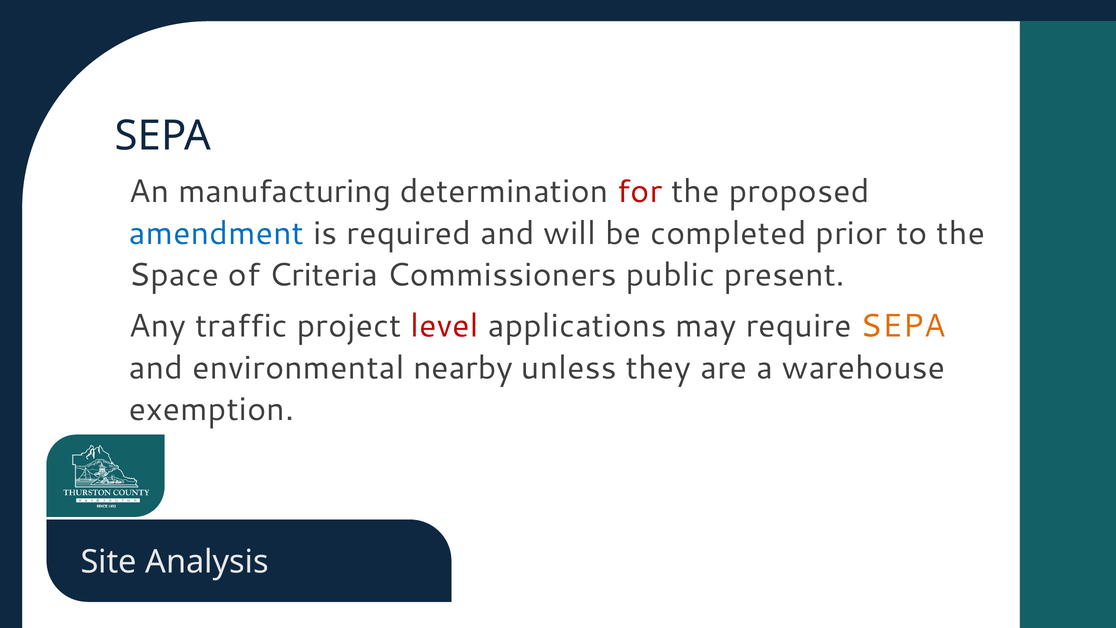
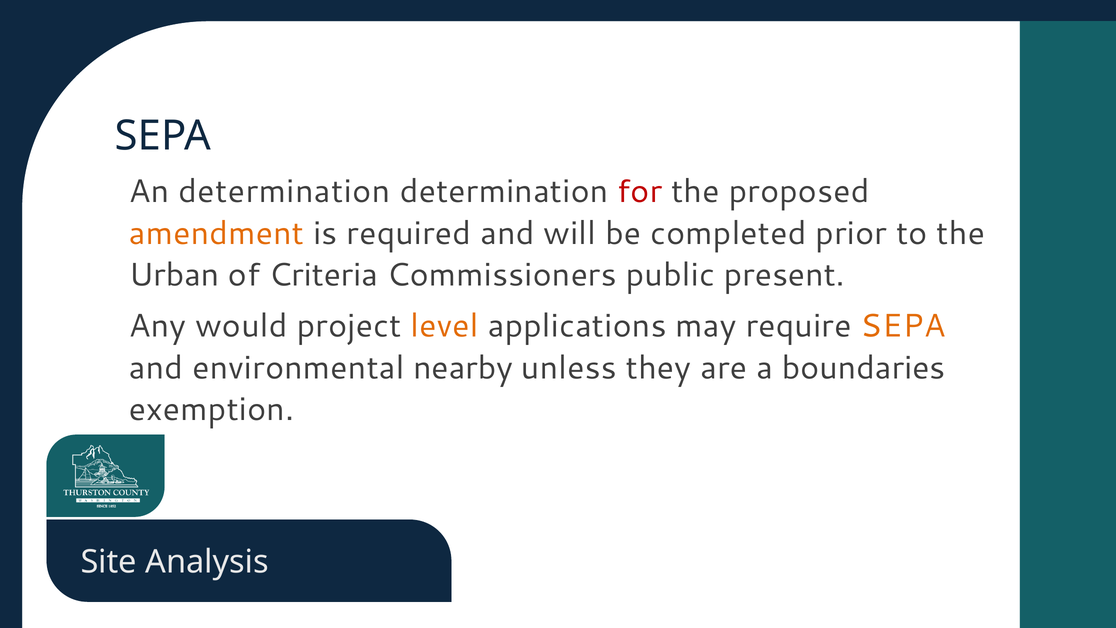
An manufacturing: manufacturing -> determination
amendment colour: blue -> orange
Space: Space -> Urban
traffic: traffic -> would
level colour: red -> orange
warehouse: warehouse -> boundaries
